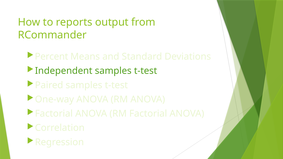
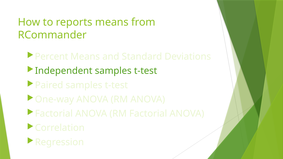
reports output: output -> means
